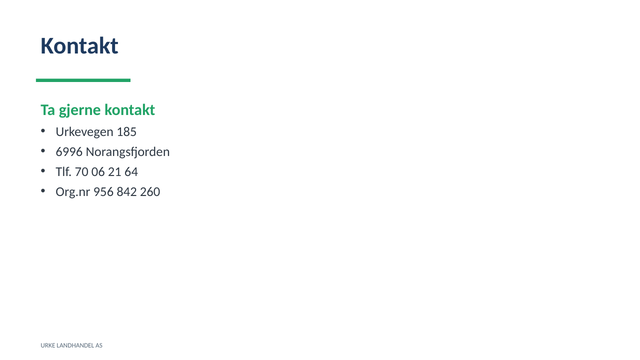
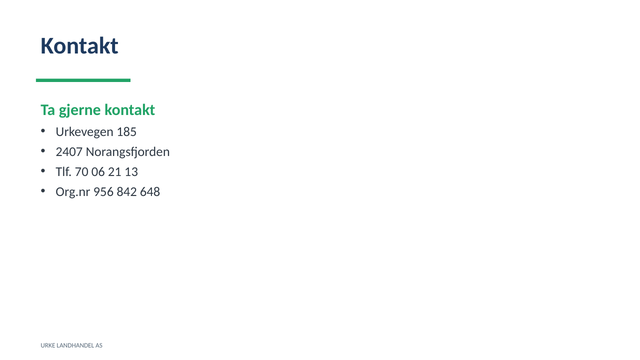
6996: 6996 -> 2407
64: 64 -> 13
260: 260 -> 648
